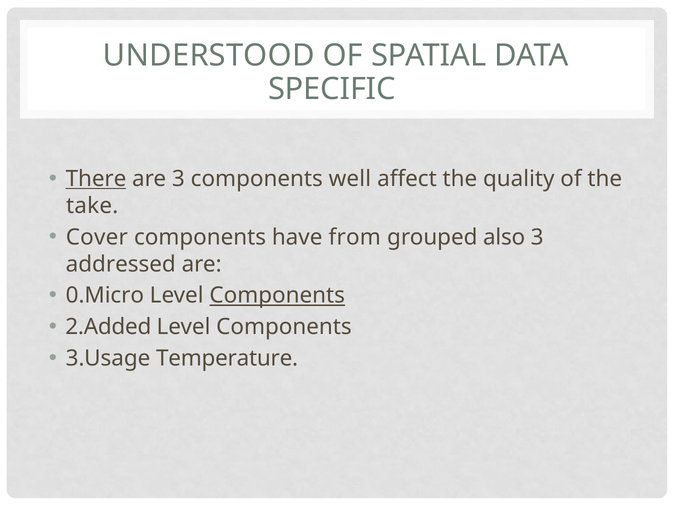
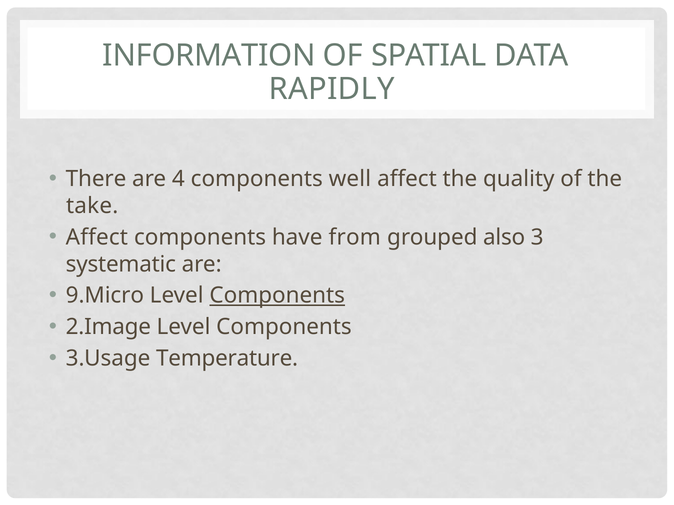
UNDERSTOOD: UNDERSTOOD -> INFORMATION
SPECIFIC: SPECIFIC -> RAPIDLY
There underline: present -> none
are 3: 3 -> 4
Cover at (97, 237): Cover -> Affect
addressed: addressed -> systematic
0.Micro: 0.Micro -> 9.Micro
2.Added: 2.Added -> 2.Image
